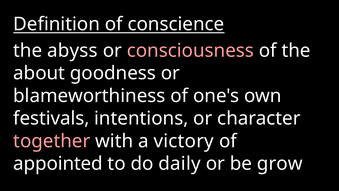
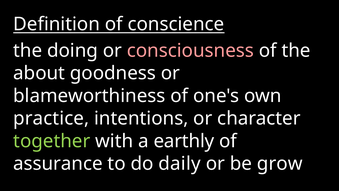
abyss: abyss -> doing
festivals: festivals -> practice
together colour: pink -> light green
victory: victory -> earthly
appointed: appointed -> assurance
